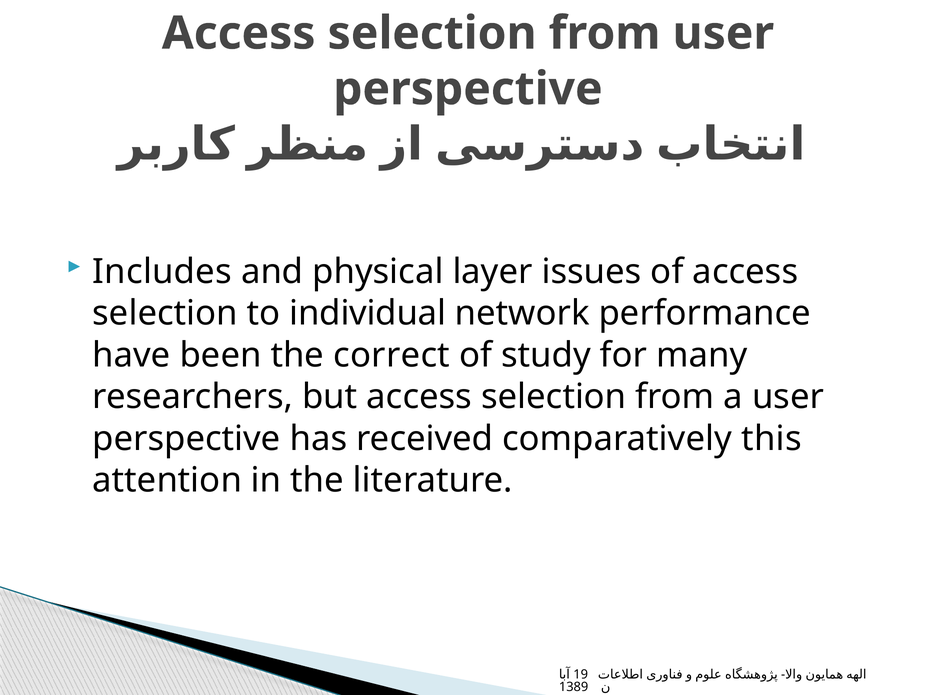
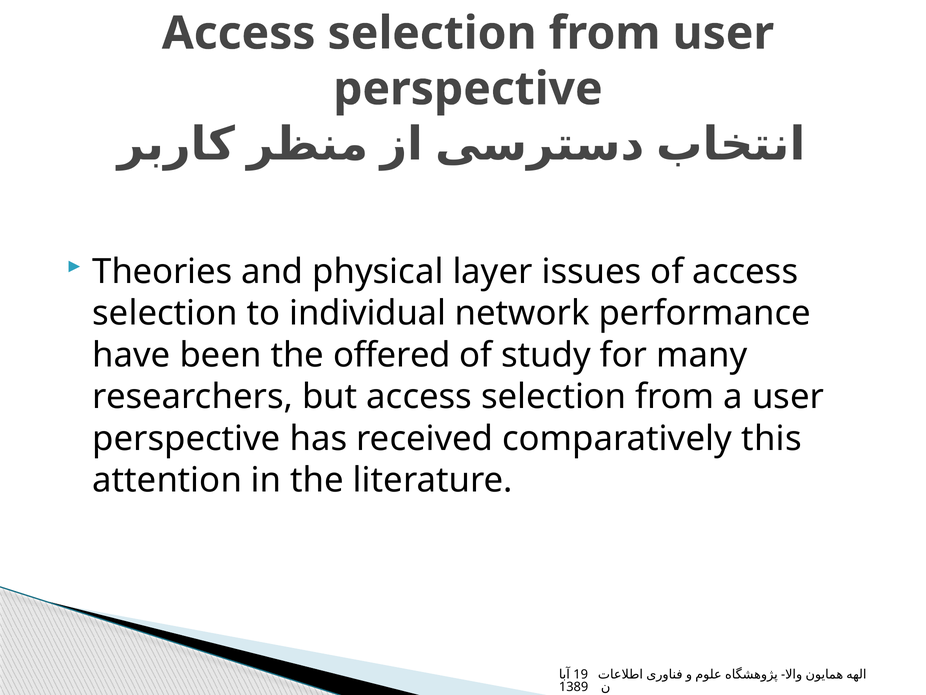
Includes: Includes -> Theories
correct: correct -> offered
